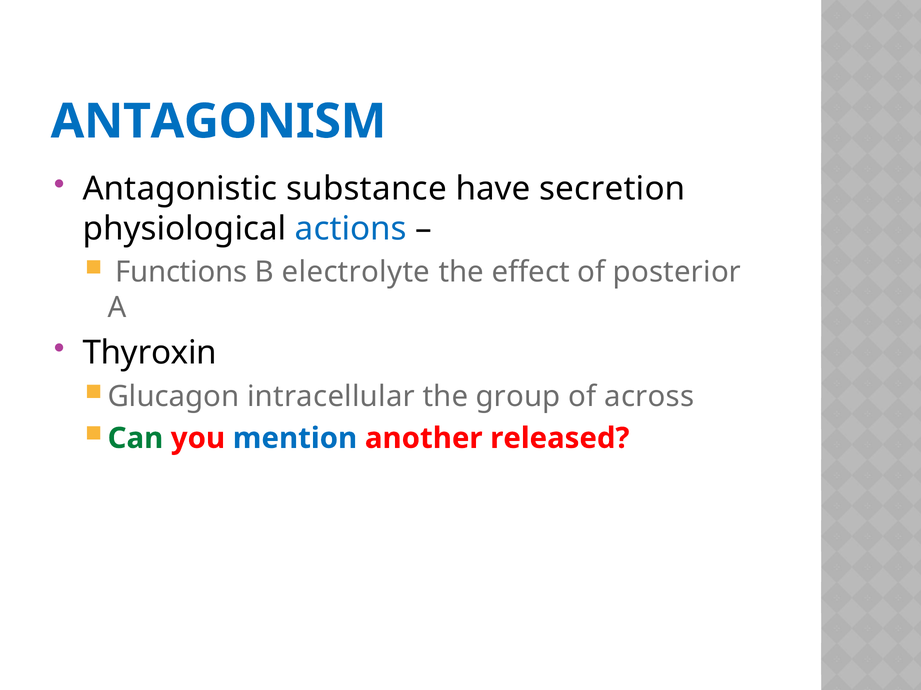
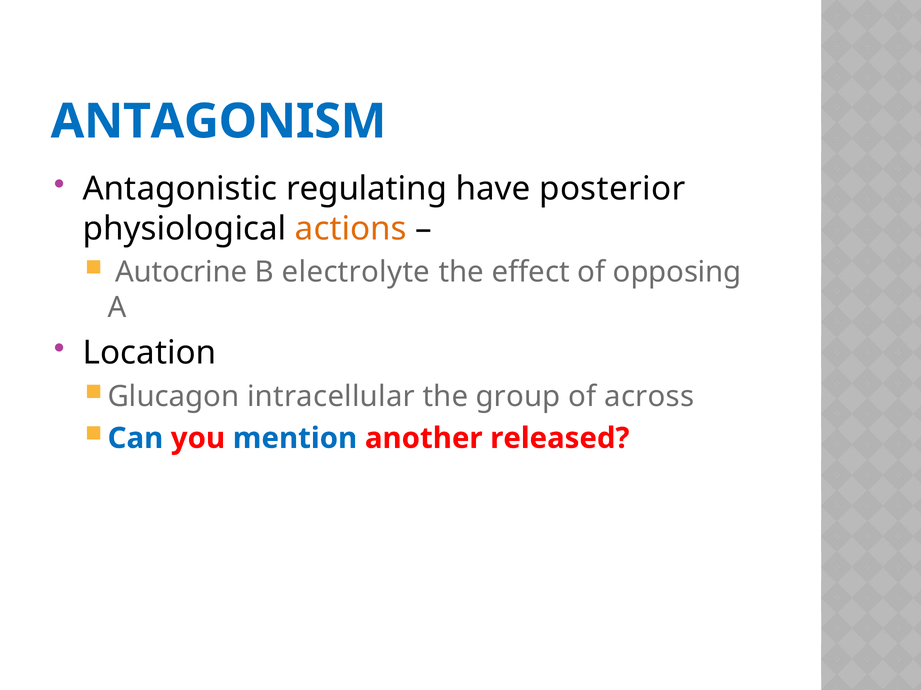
substance: substance -> regulating
secretion: secretion -> posterior
actions colour: blue -> orange
Functions: Functions -> Autocrine
posterior: posterior -> opposing
Thyroxin: Thyroxin -> Location
Can colour: green -> blue
